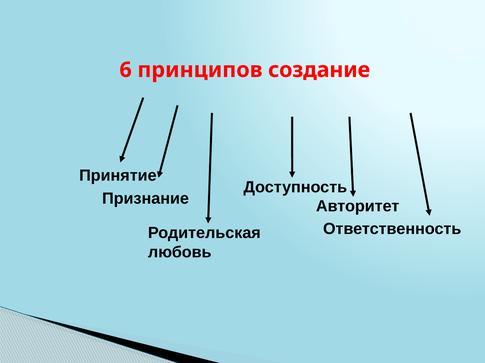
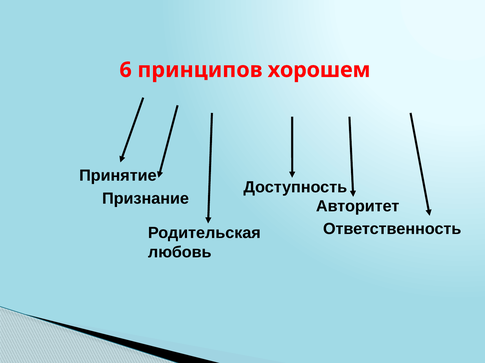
создание: создание -> хорошем
